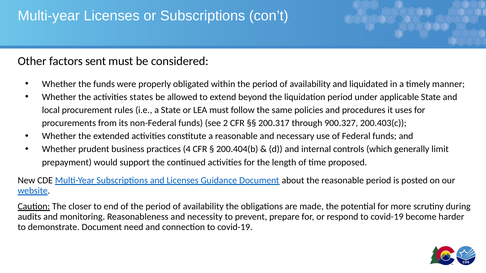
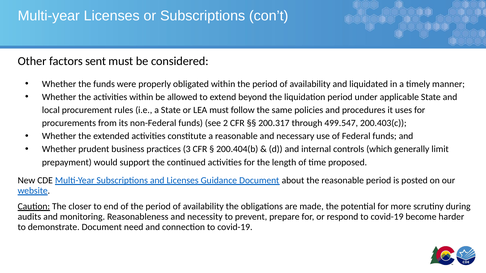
activities states: states -> within
900.327: 900.327 -> 499.547
4: 4 -> 3
